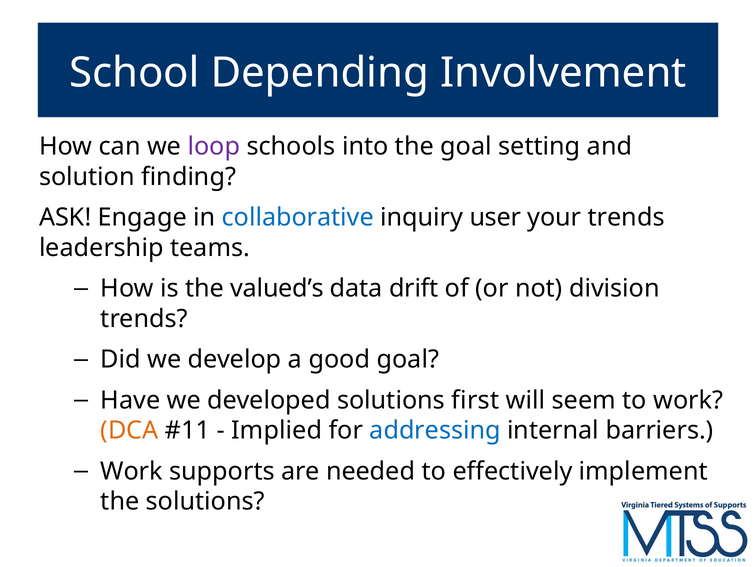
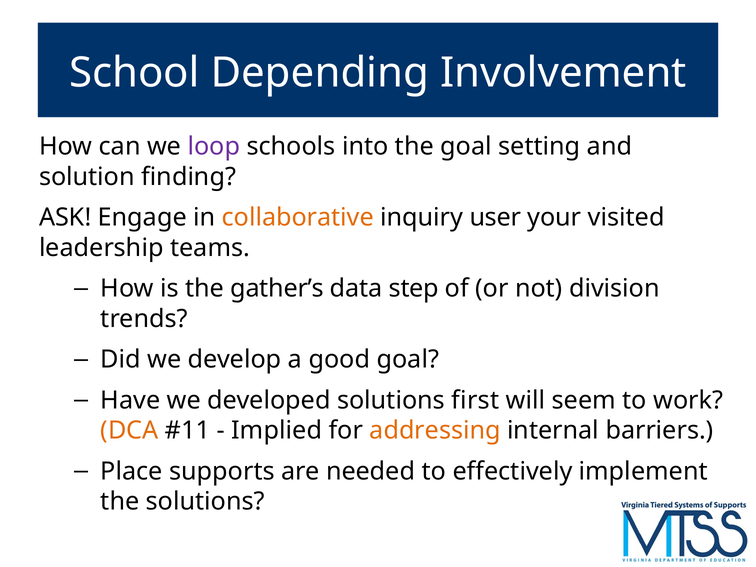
collaborative colour: blue -> orange
your trends: trends -> visited
valued’s: valued’s -> gather’s
drift: drift -> step
addressing colour: blue -> orange
Work at (132, 471): Work -> Place
